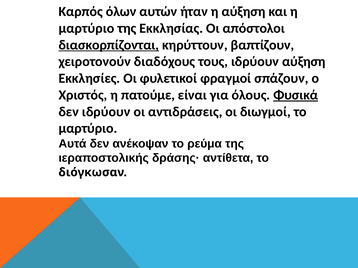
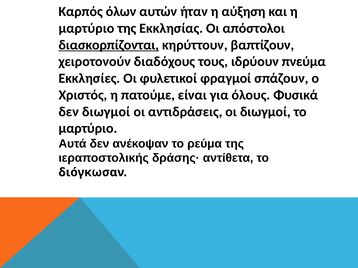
ιδρύουν αύξηση: αύξηση -> πνεύμα
Φυσικά underline: present -> none
δεν ιδρύουν: ιδρύουν -> διωγμοί
